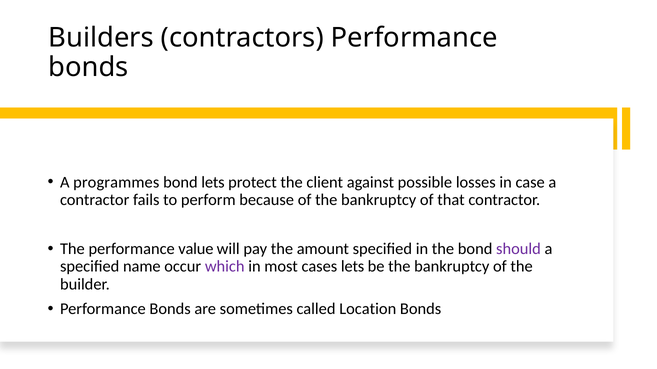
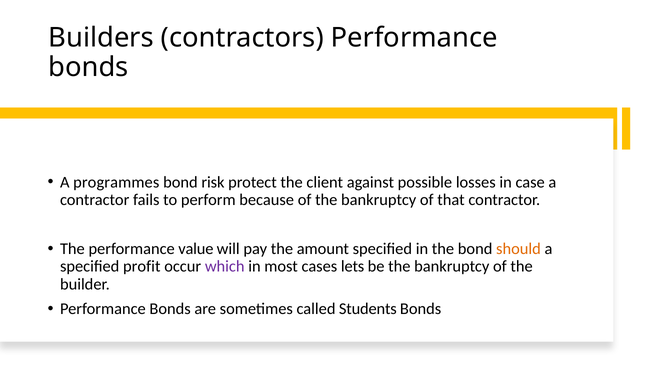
bond lets: lets -> risk
should colour: purple -> orange
name: name -> profit
Location: Location -> Students
